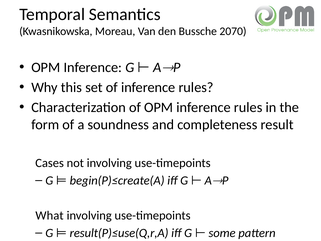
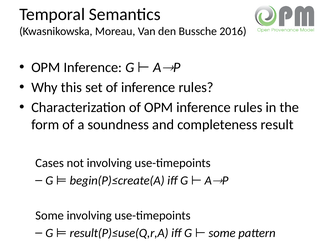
2070: 2070 -> 2016
What at (50, 215): What -> Some
